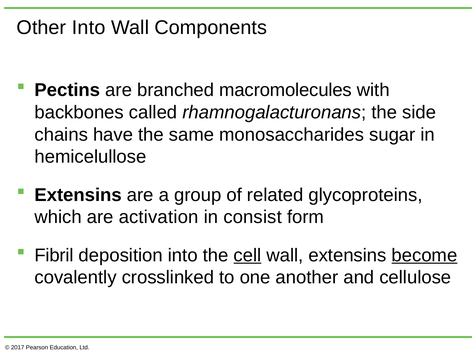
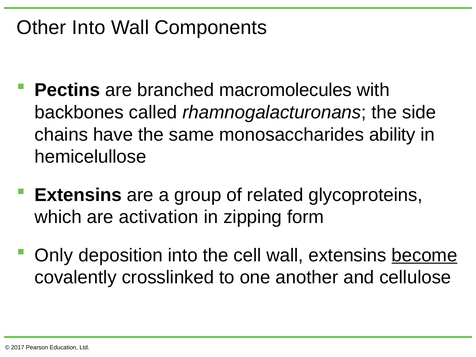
sugar: sugar -> ability
consist: consist -> zipping
Fibril: Fibril -> Only
cell underline: present -> none
